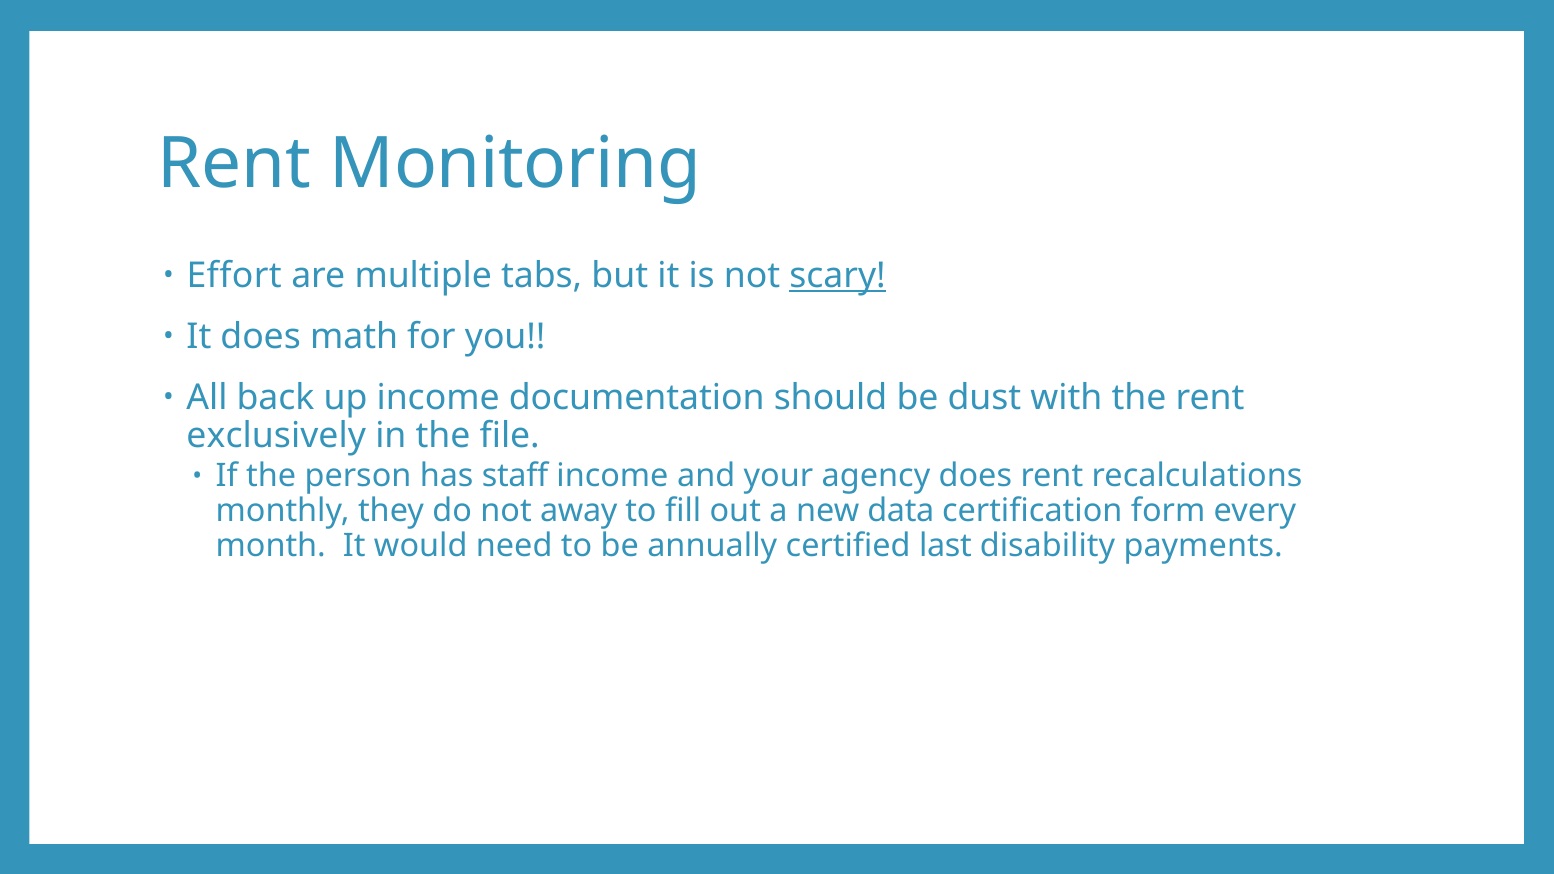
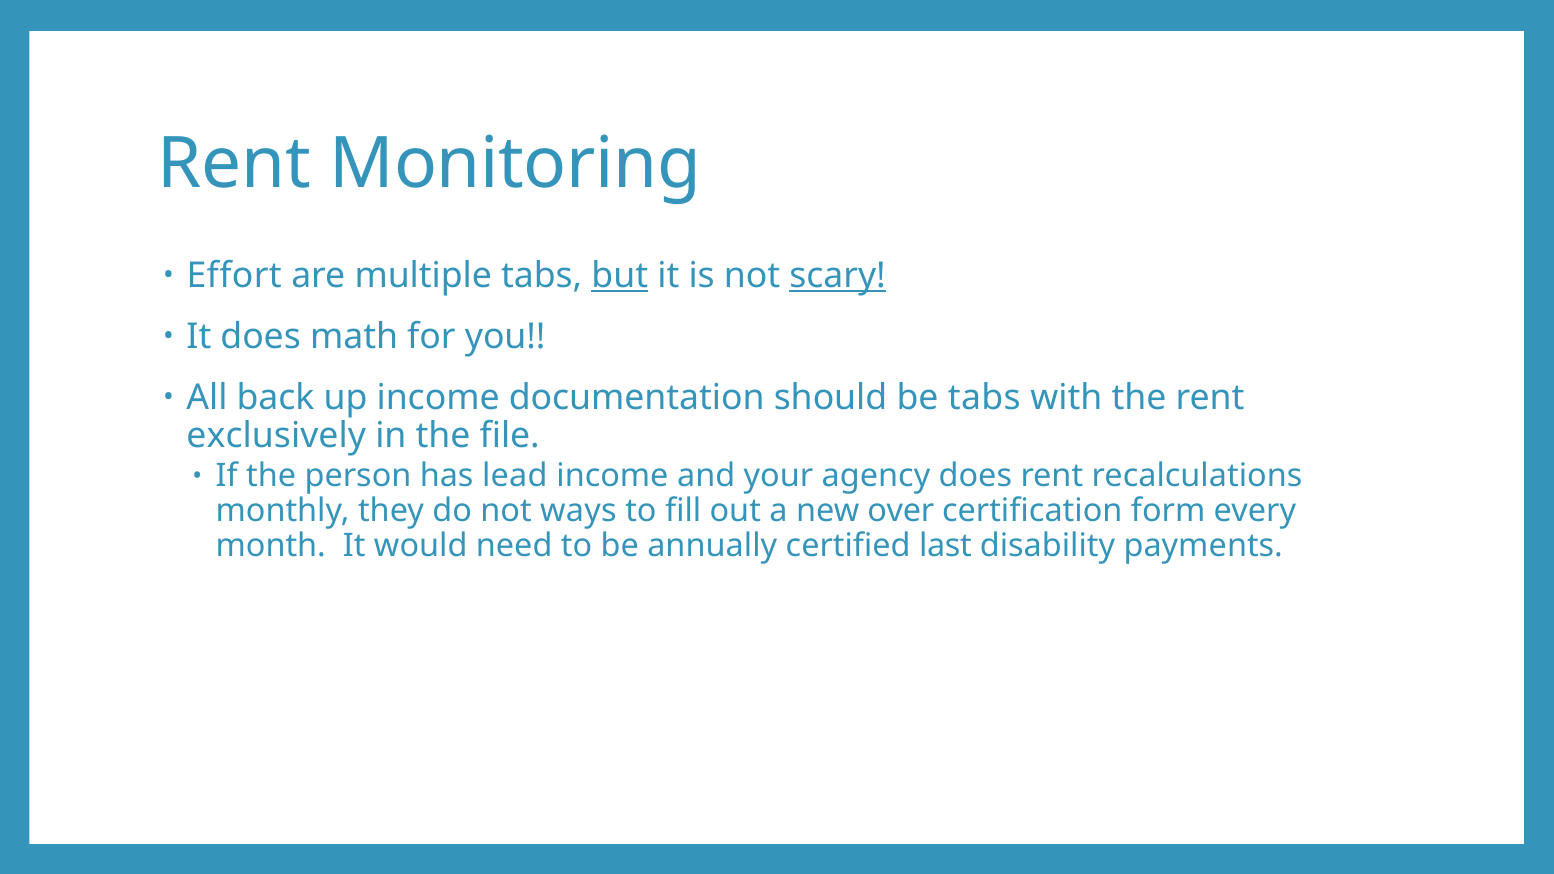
but underline: none -> present
be dust: dust -> tabs
staff: staff -> lead
away: away -> ways
data: data -> over
